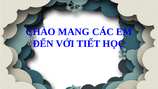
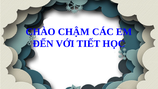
MANG: MANG -> CHẬM
